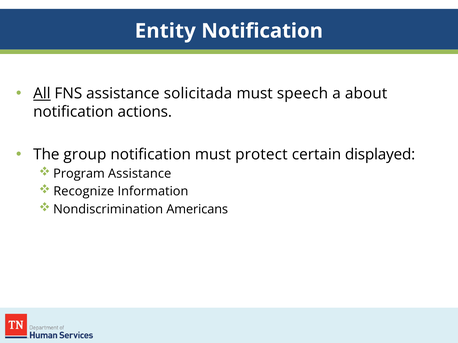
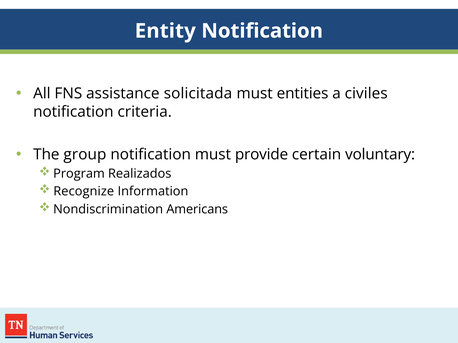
All underline: present -> none
speech: speech -> entities
about: about -> civiles
actions: actions -> criteria
protect: protect -> provide
displayed: displayed -> voluntary
Program Assistance: Assistance -> Realizados
